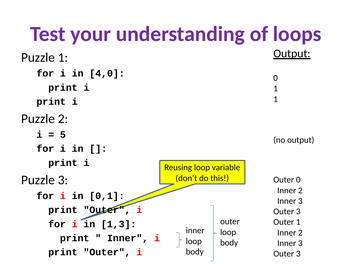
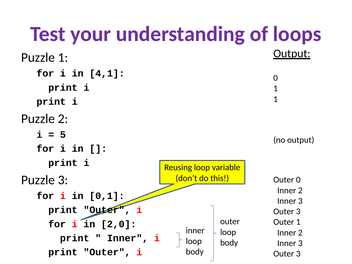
4,0: 4,0 -> 4,1
1,3: 1,3 -> 2,0
